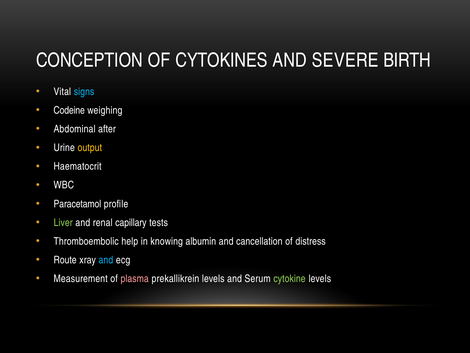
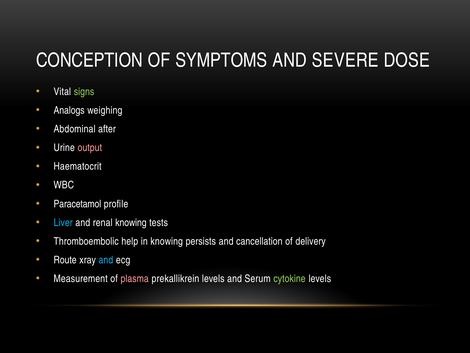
CYTOKINES: CYTOKINES -> SYMPTOMS
BIRTH: BIRTH -> DOSE
signs colour: light blue -> light green
Codeine: Codeine -> Analogs
output colour: yellow -> pink
Liver colour: light green -> light blue
renal capillary: capillary -> knowing
albumin: albumin -> persists
distress: distress -> delivery
